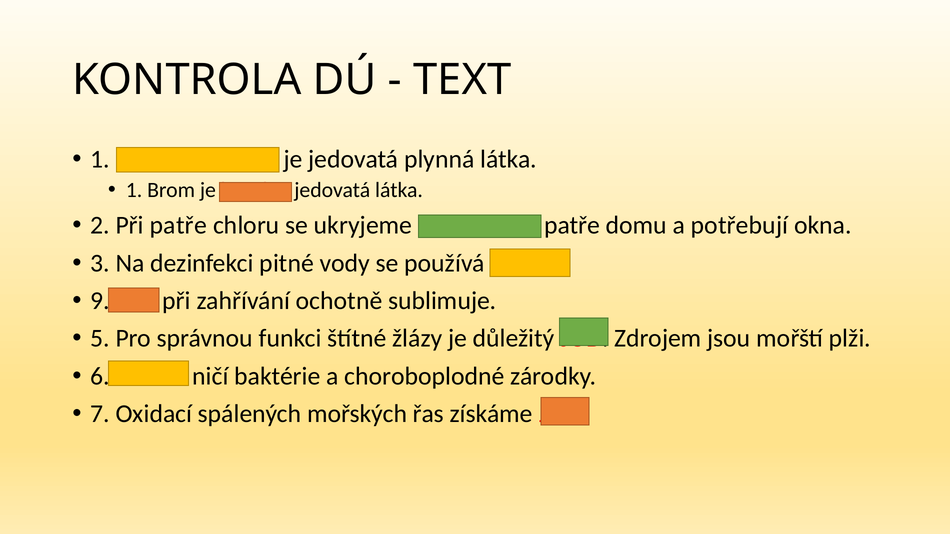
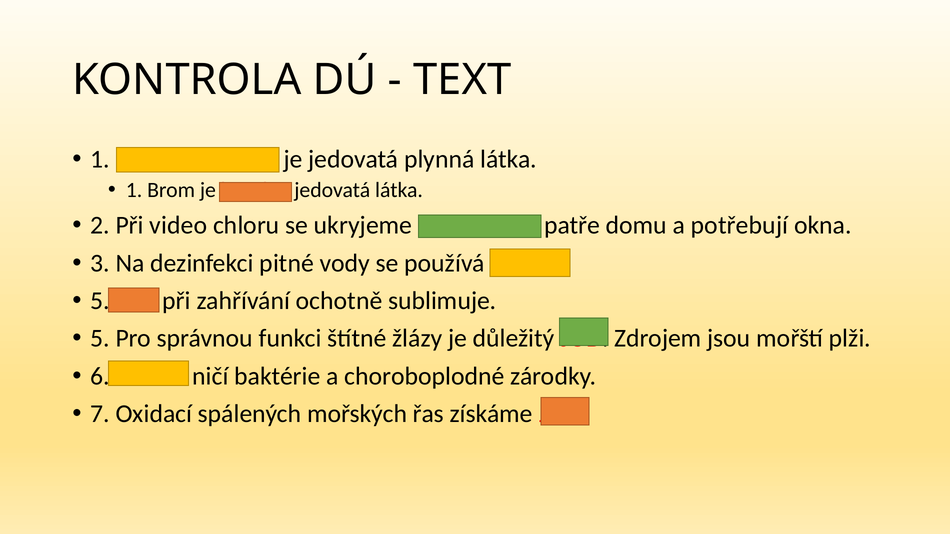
Při patře: patře -> video
9 at (100, 301): 9 -> 5
